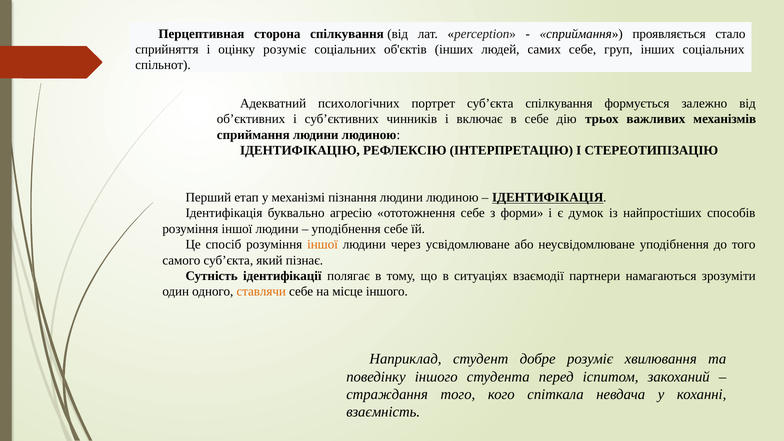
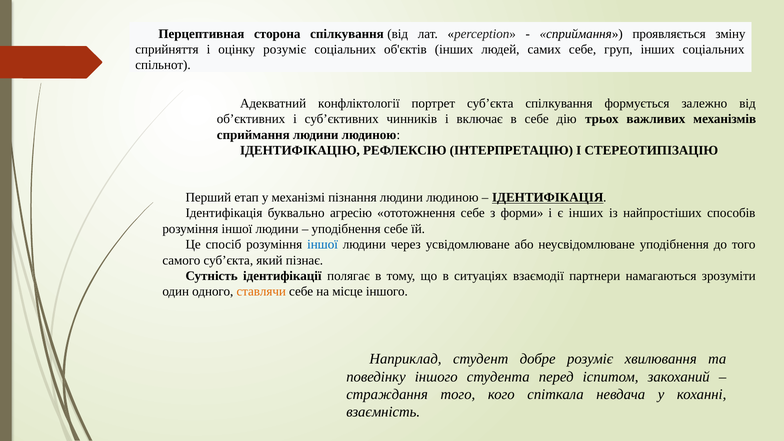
стало: стало -> зміну
психологічних: психологічних -> конфліктології
є думок: думок -> інших
іншої at (323, 245) colour: orange -> blue
